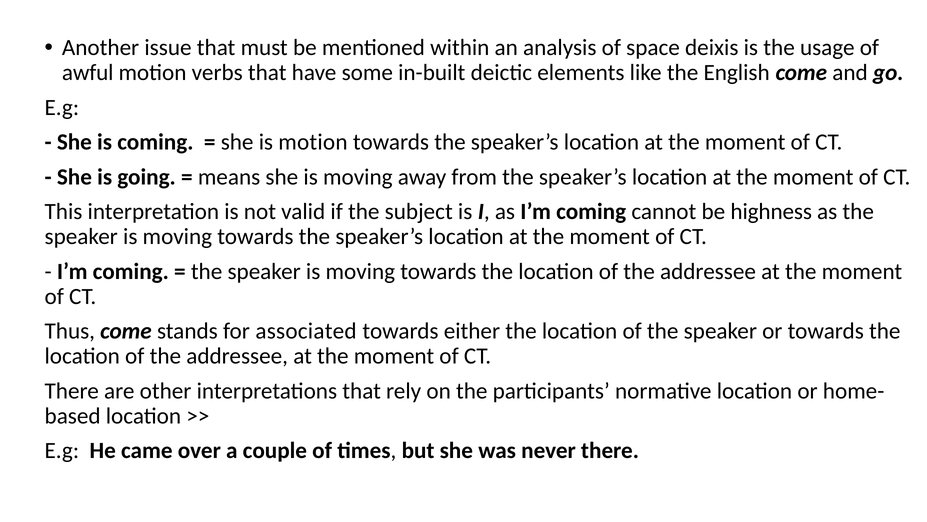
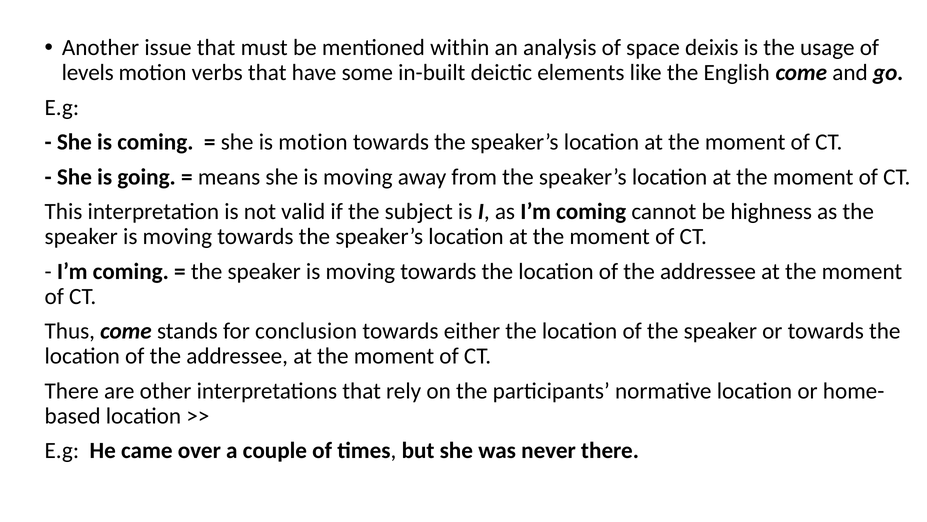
awful: awful -> levels
associated: associated -> conclusion
